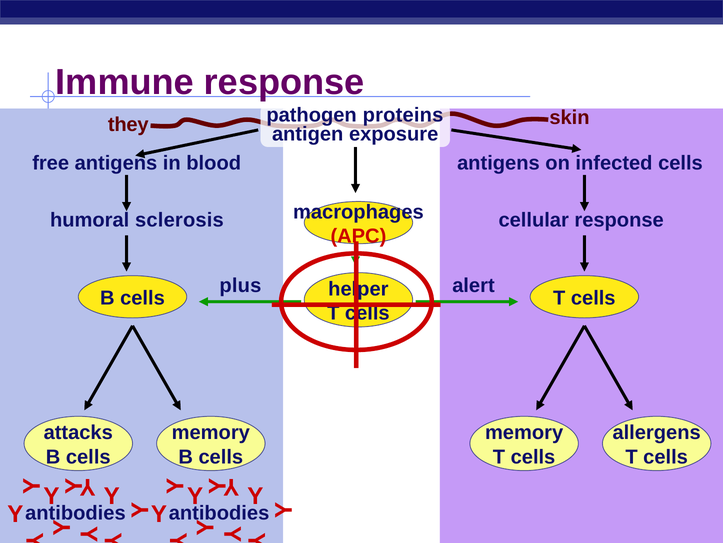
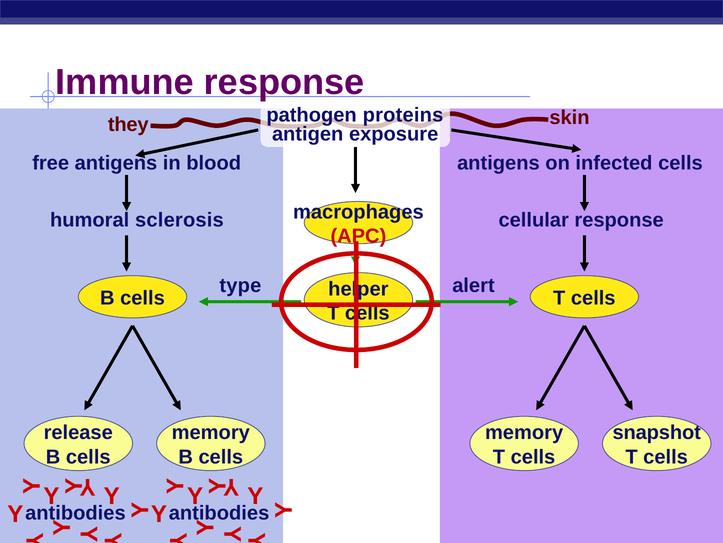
plus: plus -> type
attacks: attacks -> release
allergens: allergens -> snapshot
